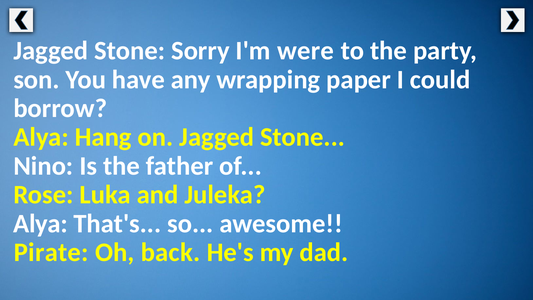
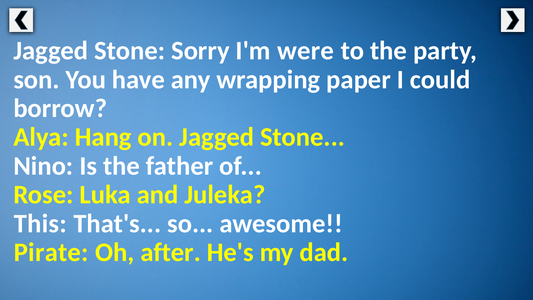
Alya at (41, 223): Alya -> This
back: back -> after
